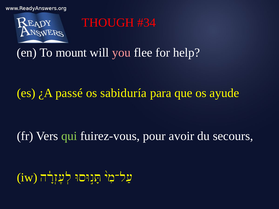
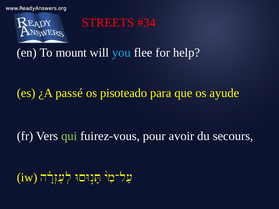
THOUGH: THOUGH -> STREETS
you colour: pink -> light blue
sabiduría: sabiduría -> pisoteado
